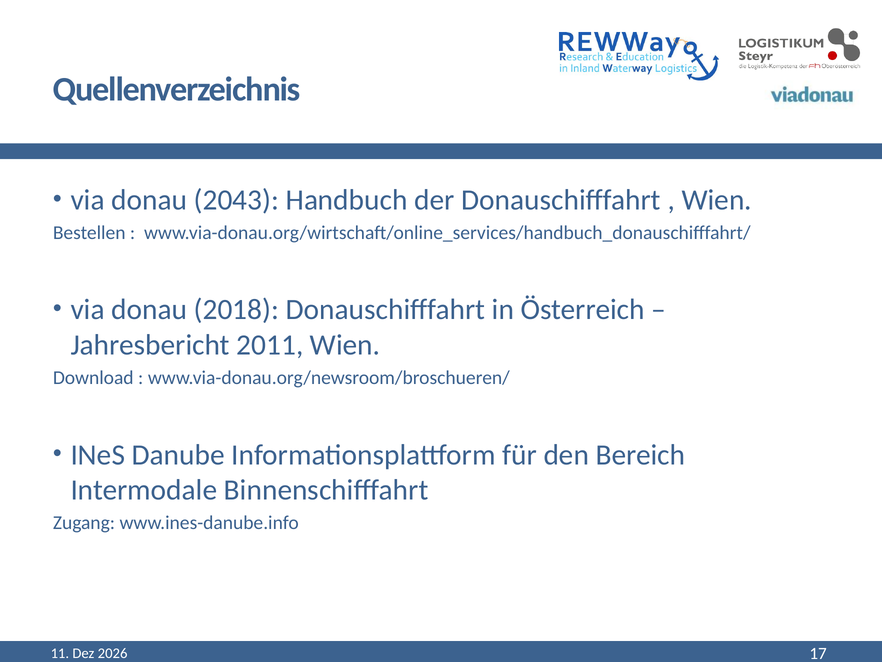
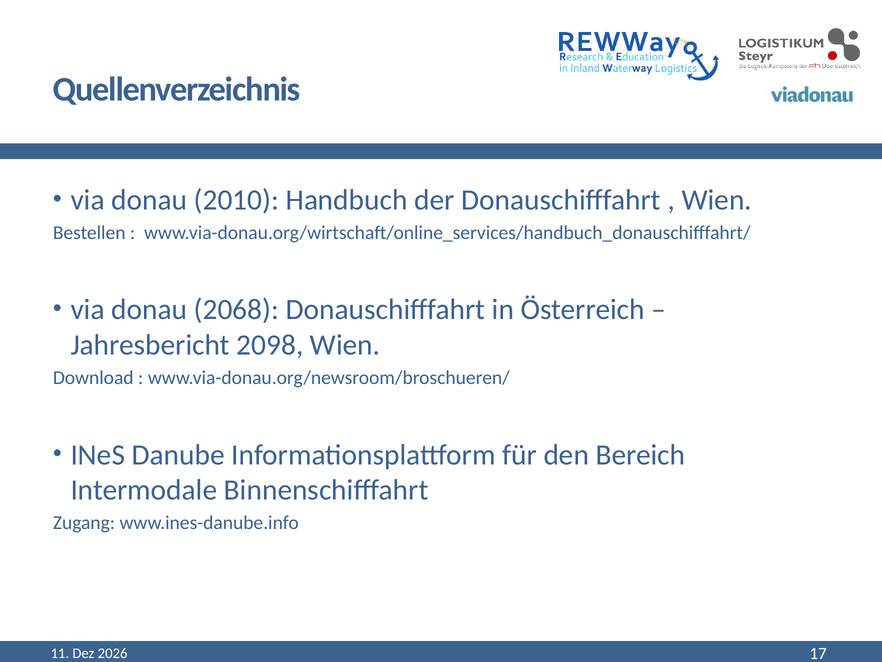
2043: 2043 -> 2010
2018: 2018 -> 2068
2011: 2011 -> 2098
